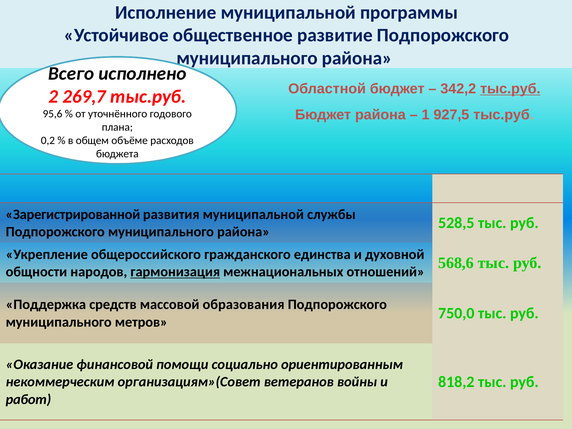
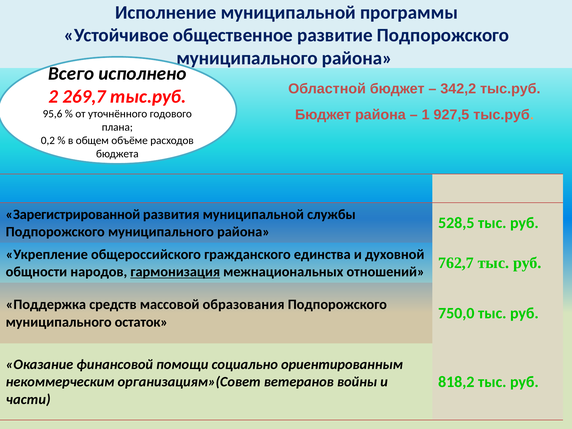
тыс.руб at (510, 89) underline: present -> none
568,6: 568,6 -> 762,7
метров: метров -> остаток
работ: работ -> части
